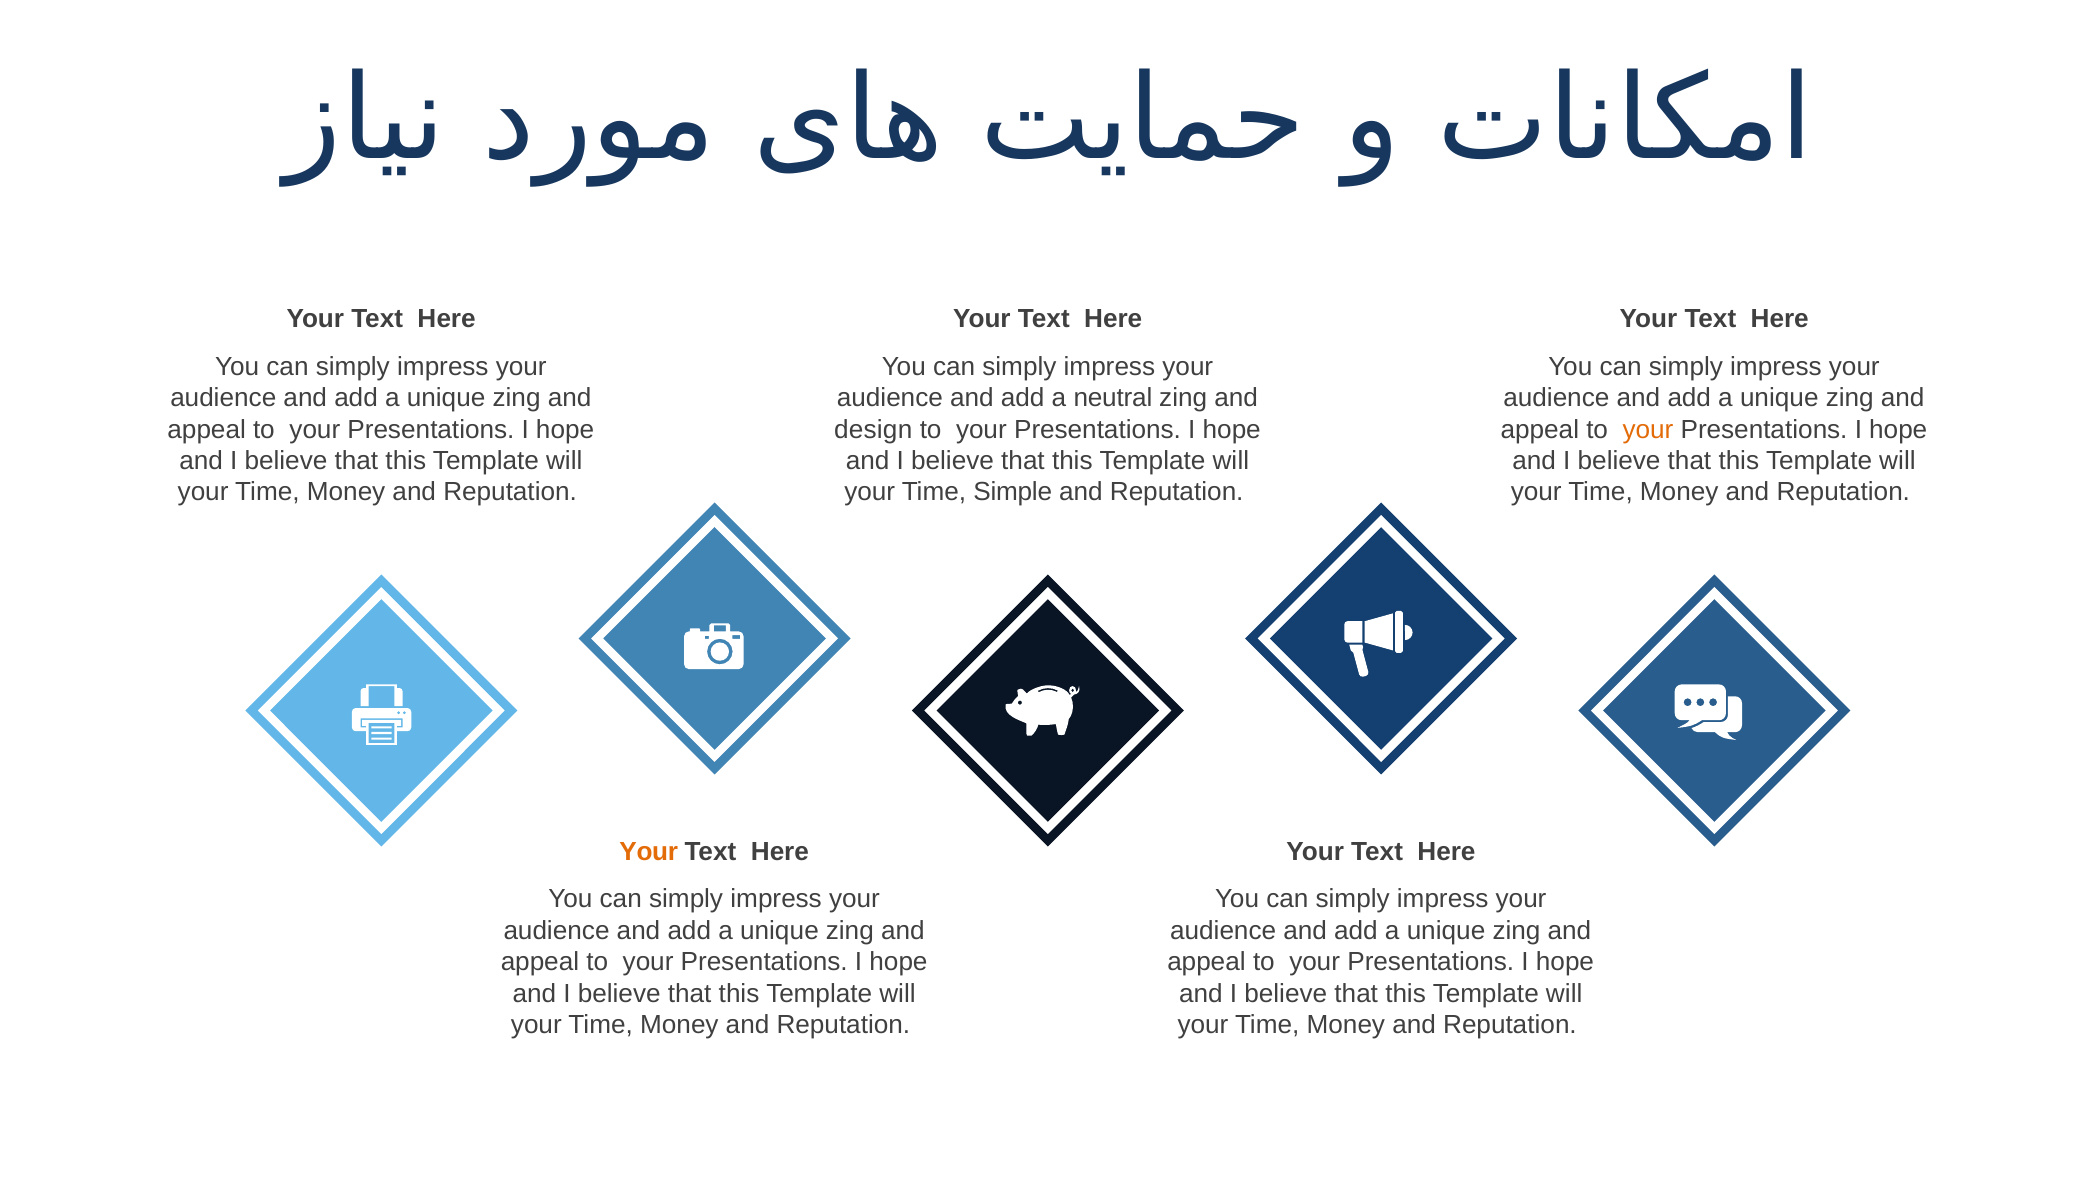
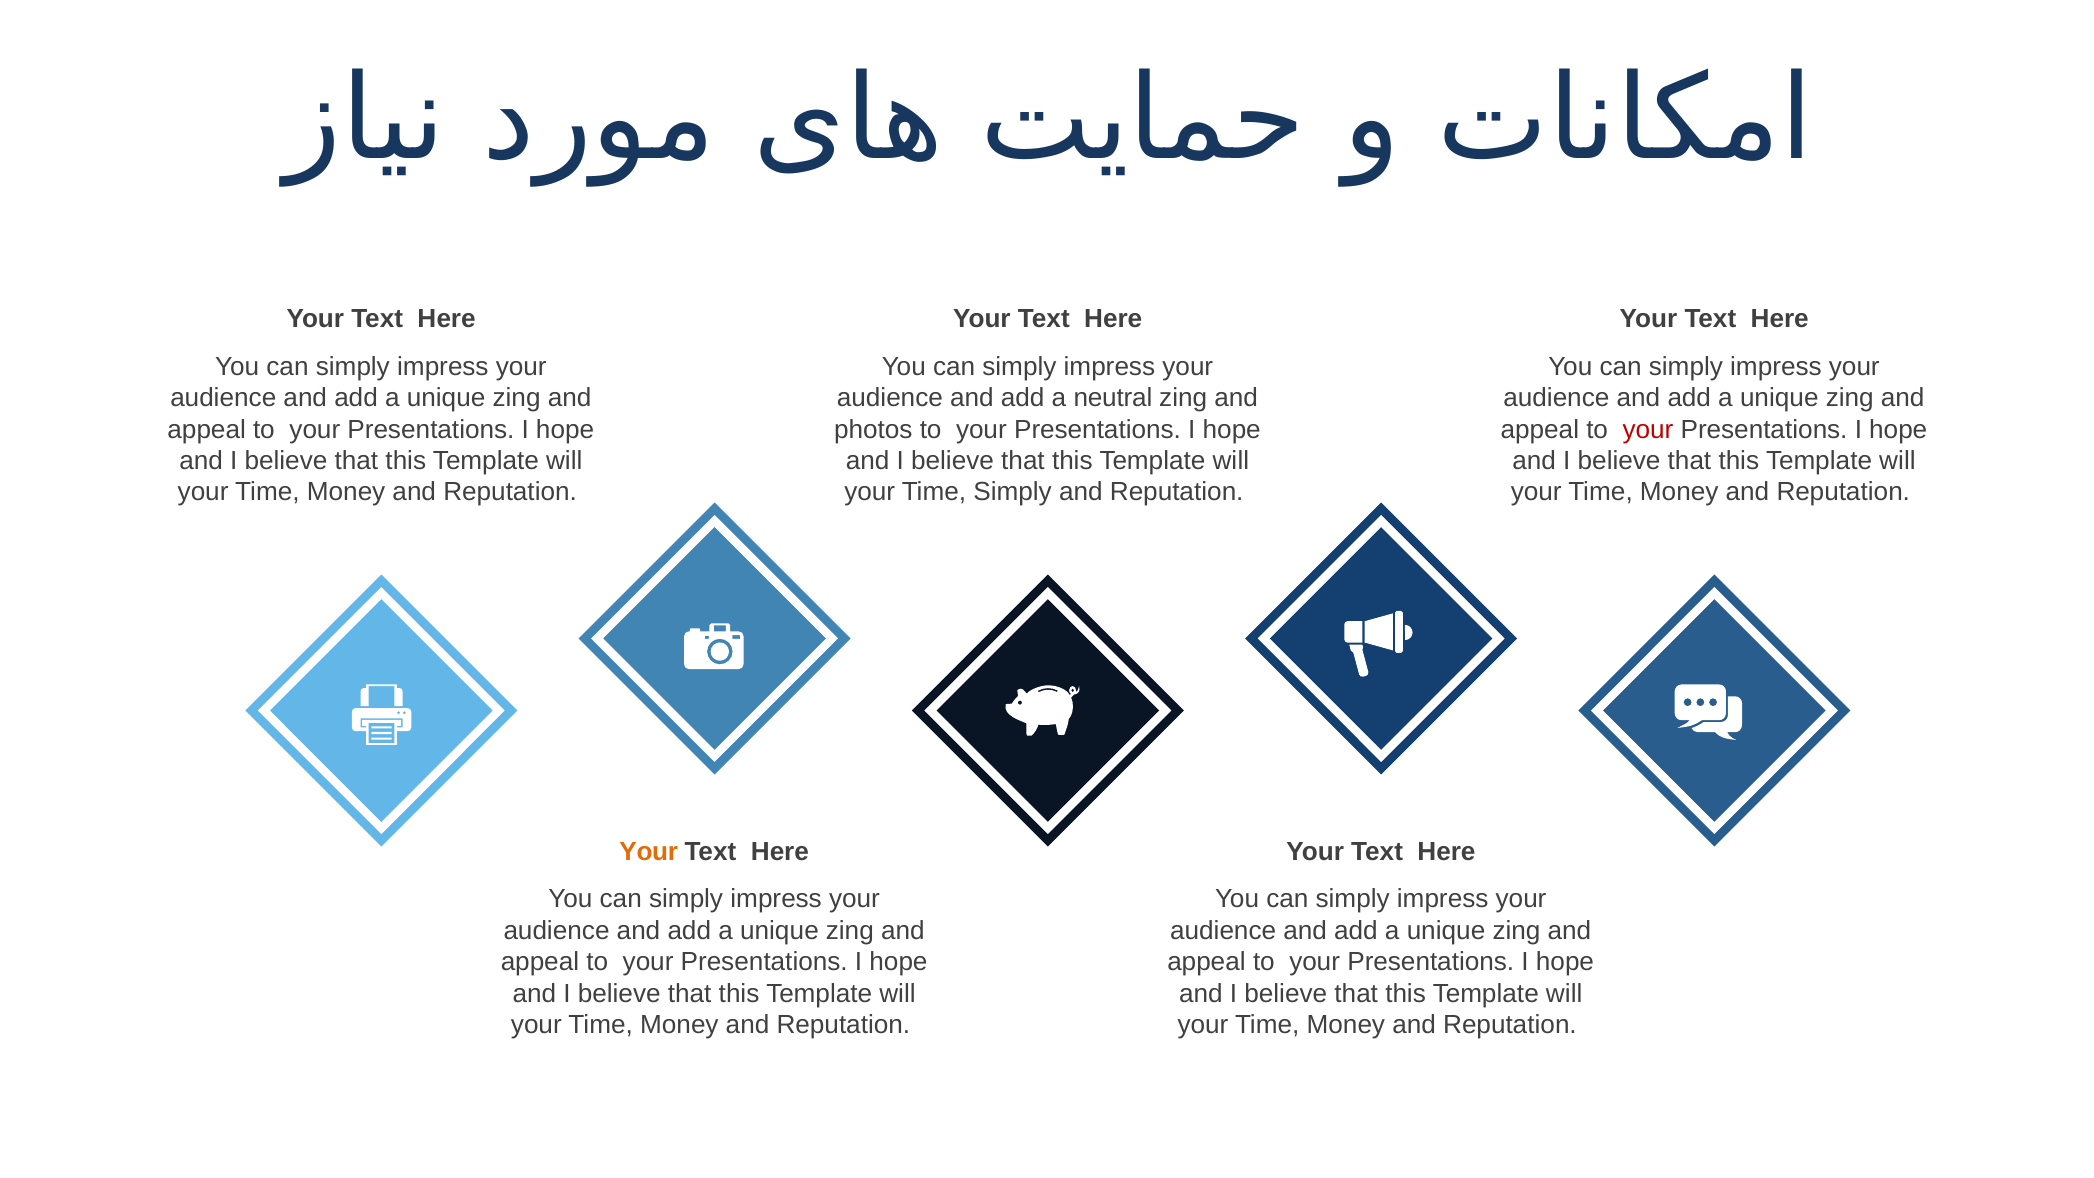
design: design -> photos
your at (1648, 429) colour: orange -> red
Time Simple: Simple -> Simply
